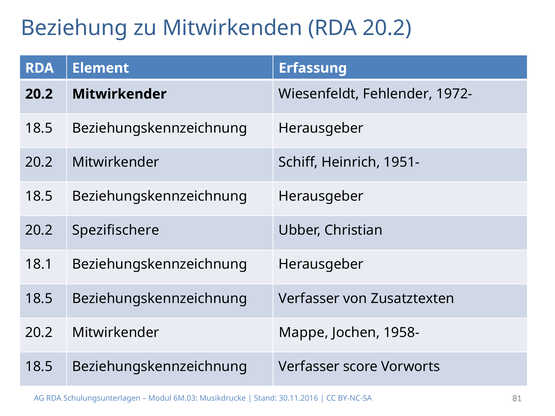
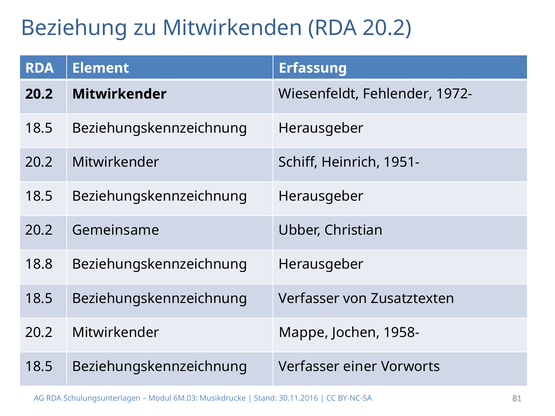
Spezifischere: Spezifischere -> Gemeinsame
18.1: 18.1 -> 18.8
score: score -> einer
